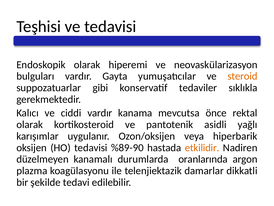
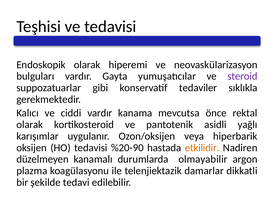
steroid colour: orange -> purple
%89-90: %89-90 -> %20-90
oranlarında: oranlarında -> olmayabilir
